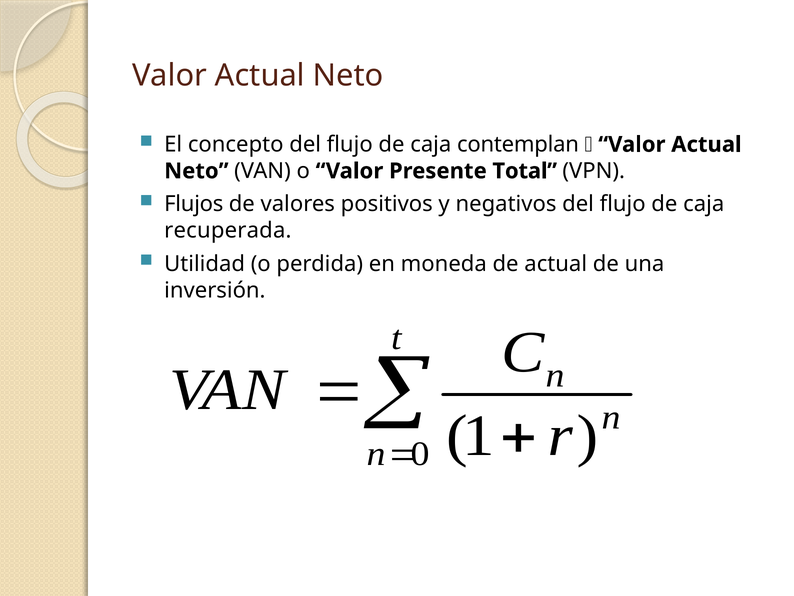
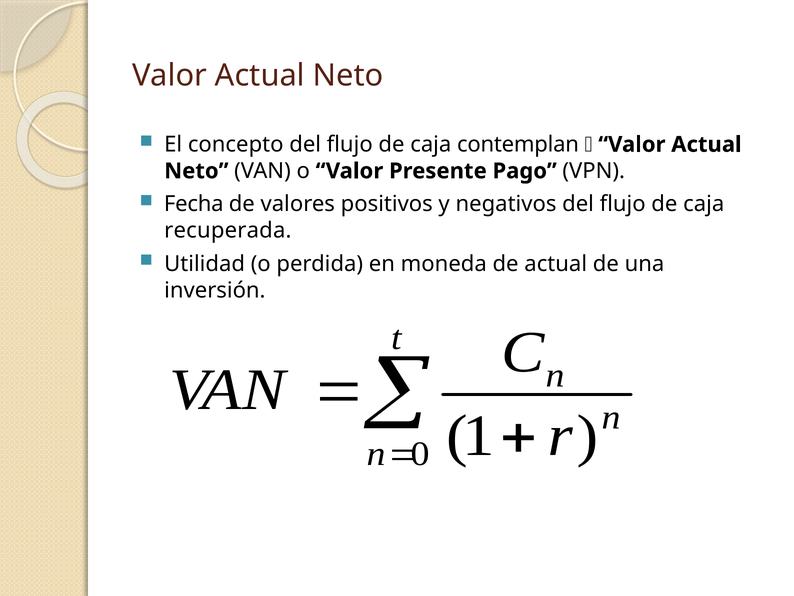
Total: Total -> Pago
Flujos: Flujos -> Fecha
